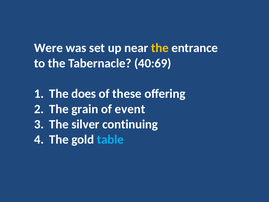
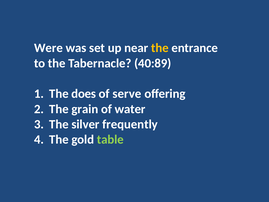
40:69: 40:69 -> 40:89
these: these -> serve
event: event -> water
continuing: continuing -> frequently
table colour: light blue -> light green
